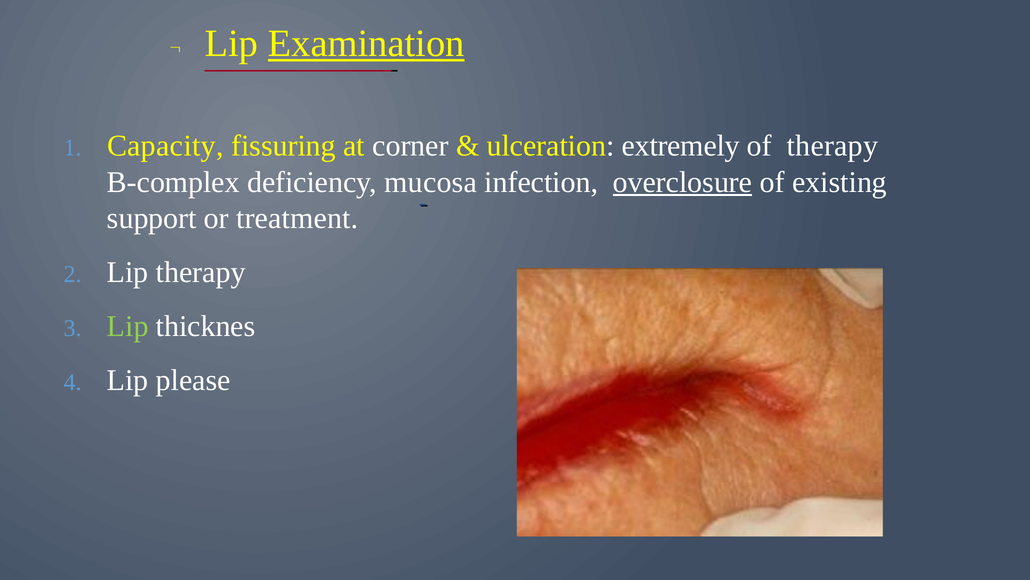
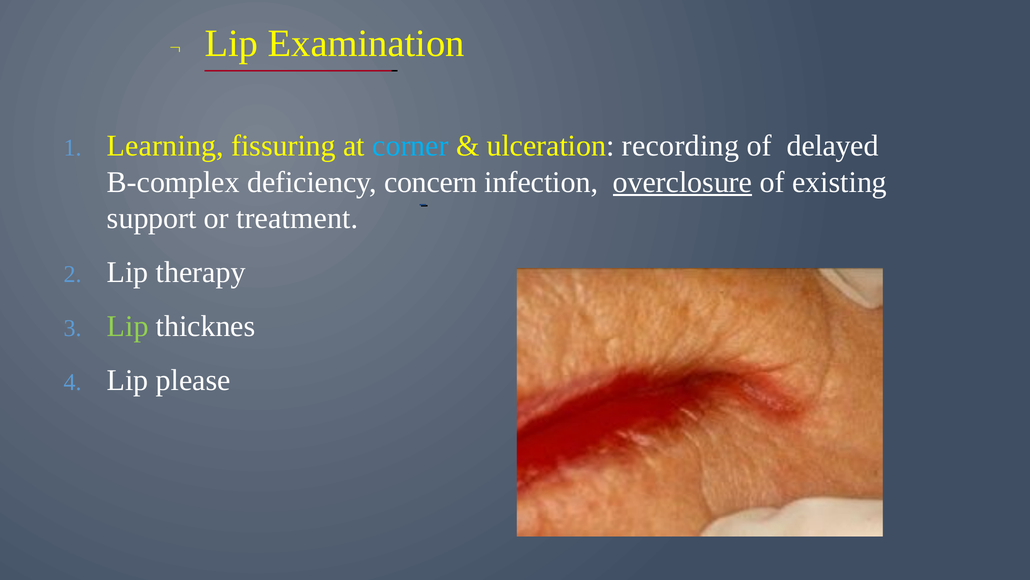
Examination underline: present -> none
Capacity: Capacity -> Learning
corner colour: white -> light blue
extremely: extremely -> recording
of therapy: therapy -> delayed
mucosa: mucosa -> concern
